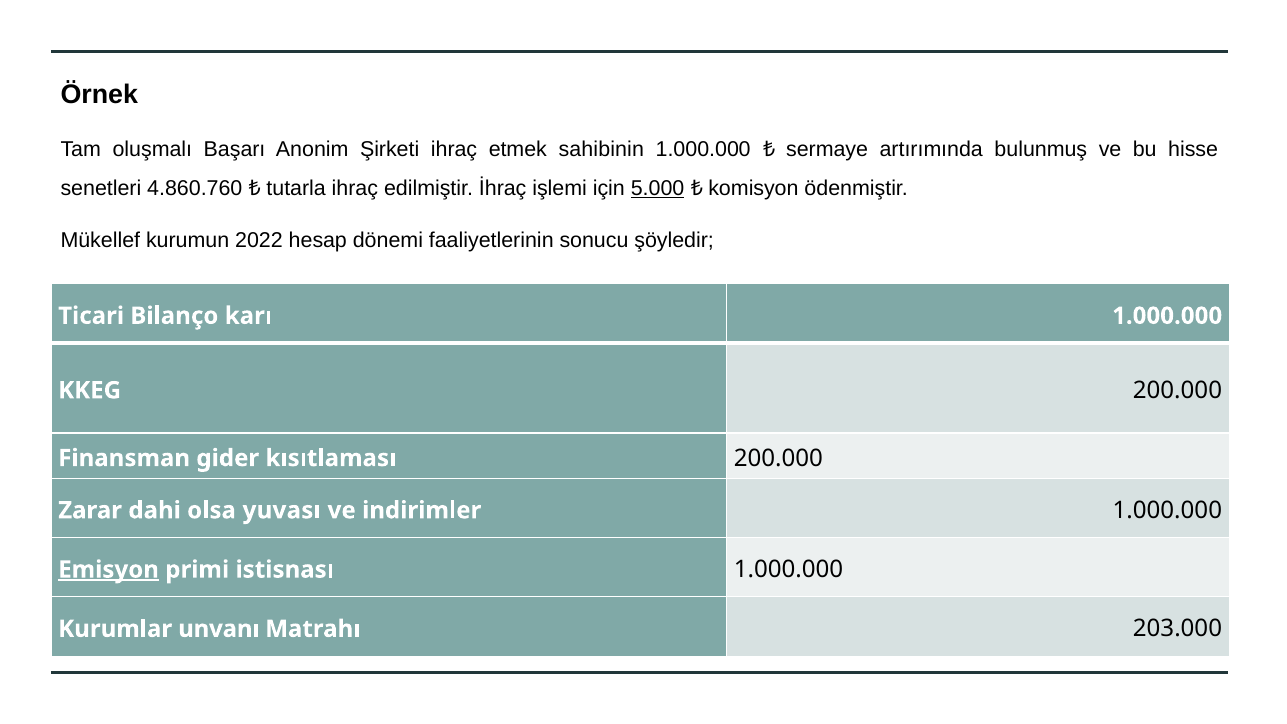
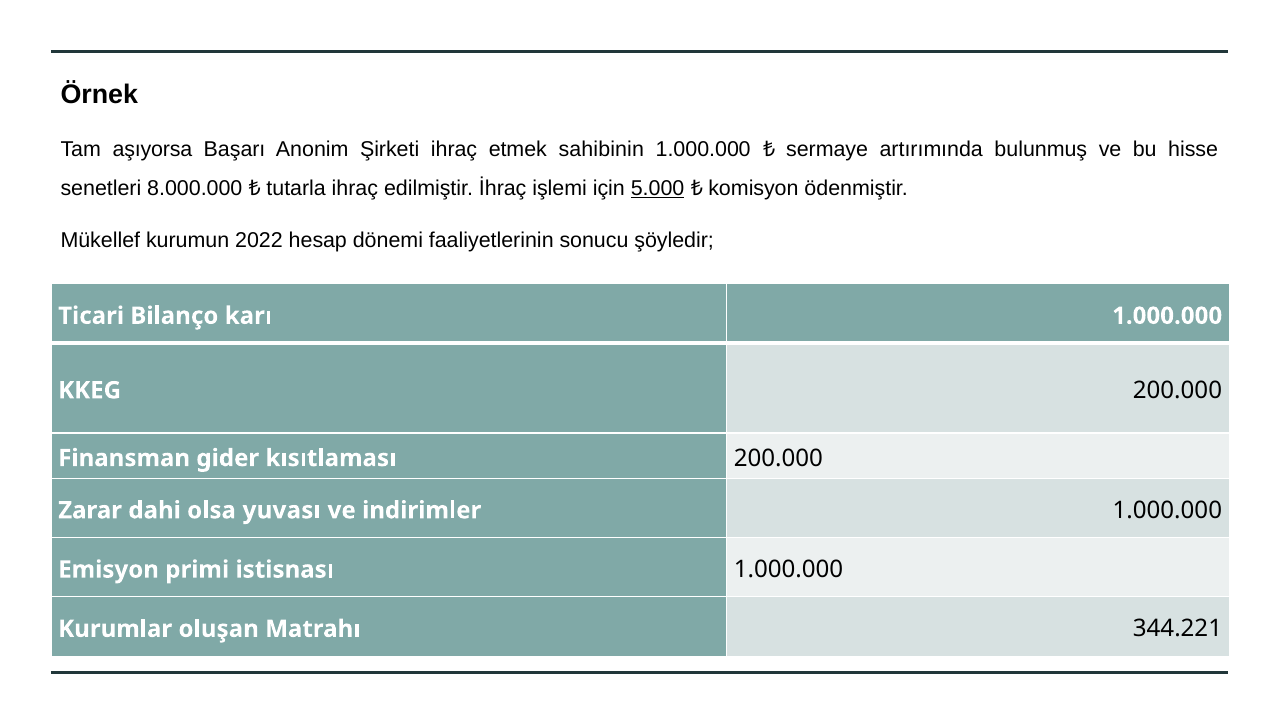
oluşmalı: oluşmalı -> aşıyorsa
4.860.760: 4.860.760 -> 8.000.000
Emisyon underline: present -> none
unvanı: unvanı -> oluşan
203.000: 203.000 -> 344.221
